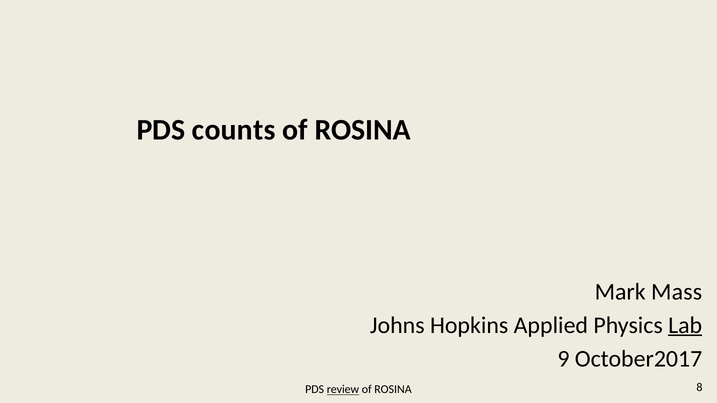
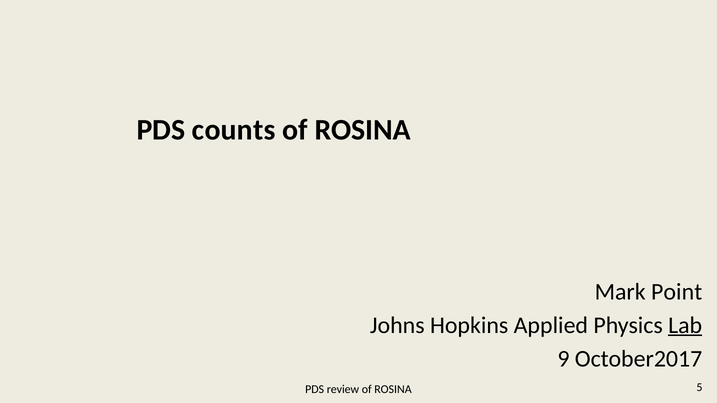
Mass: Mass -> Point
review underline: present -> none
8: 8 -> 5
